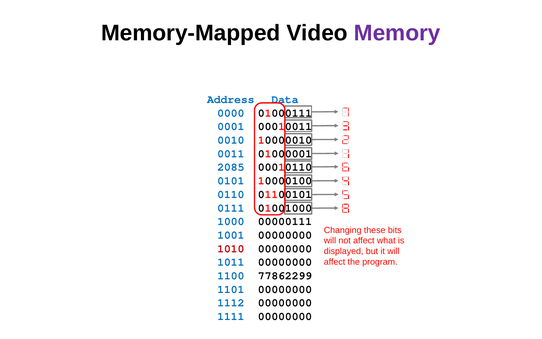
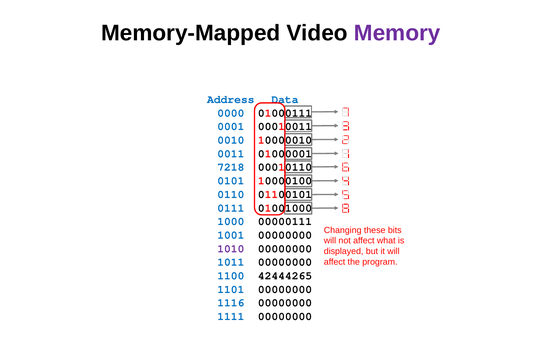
2085: 2085 -> 7218
1010 colour: red -> purple
77862299: 77862299 -> 42444265
1112: 1112 -> 1116
